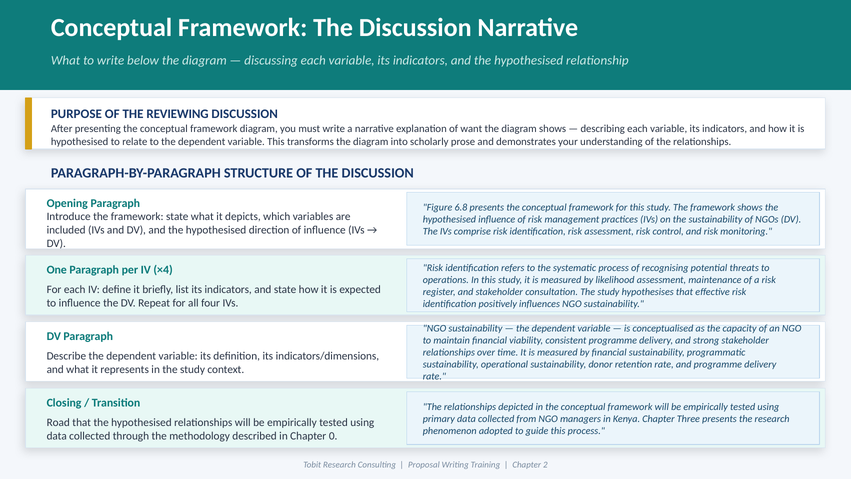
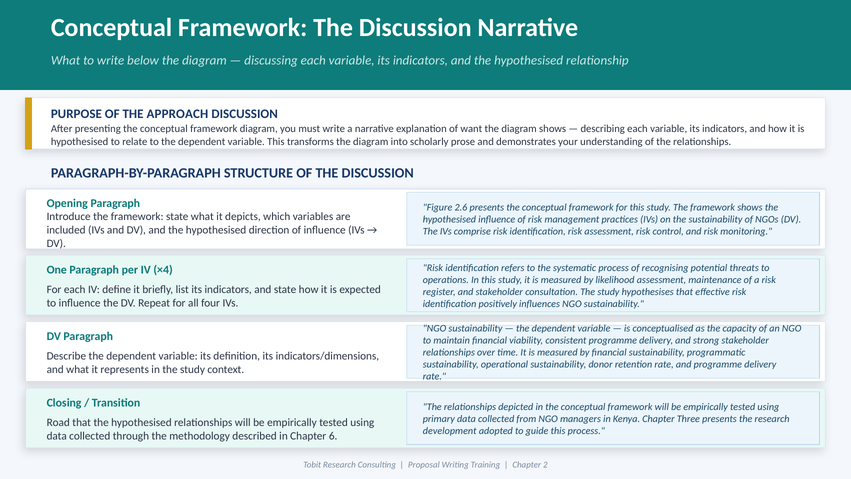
REVIEWING: REVIEWING -> APPROACH
6.8: 6.8 -> 2.6
phenomenon: phenomenon -> development
0: 0 -> 6
